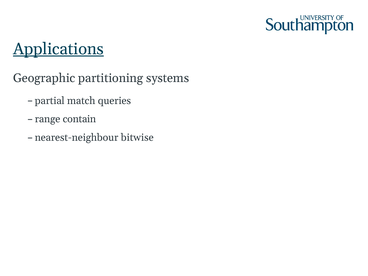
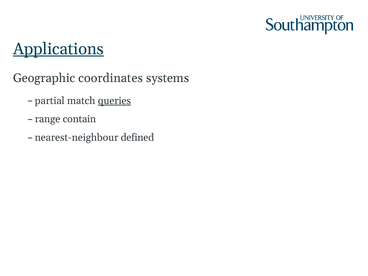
partitioning: partitioning -> coordinates
queries underline: none -> present
bitwise: bitwise -> defined
